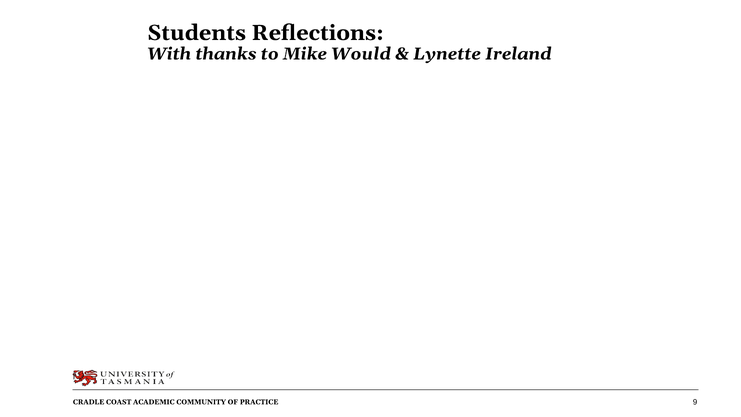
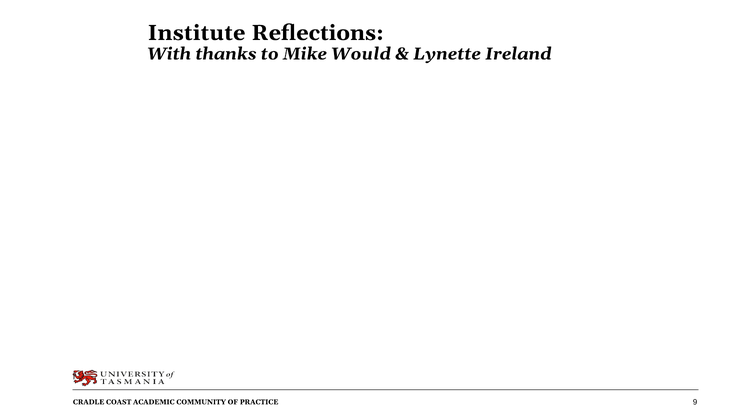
Students: Students -> Institute
